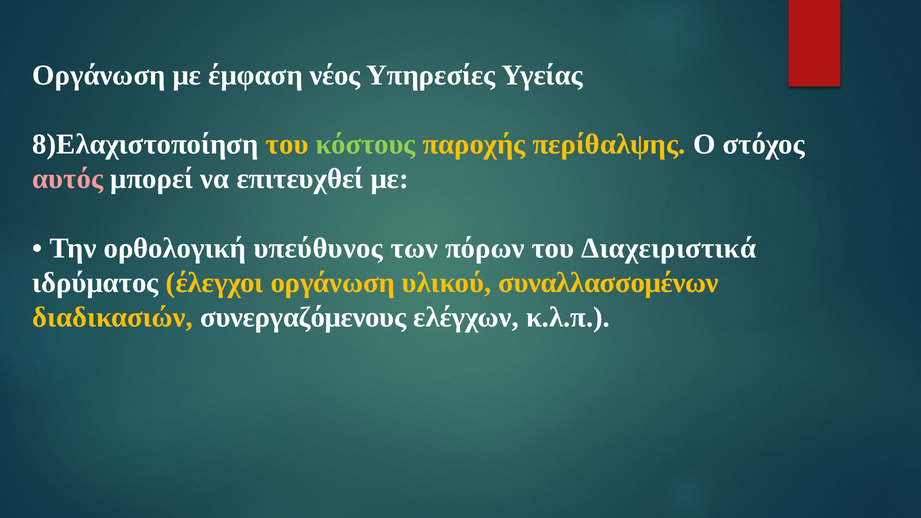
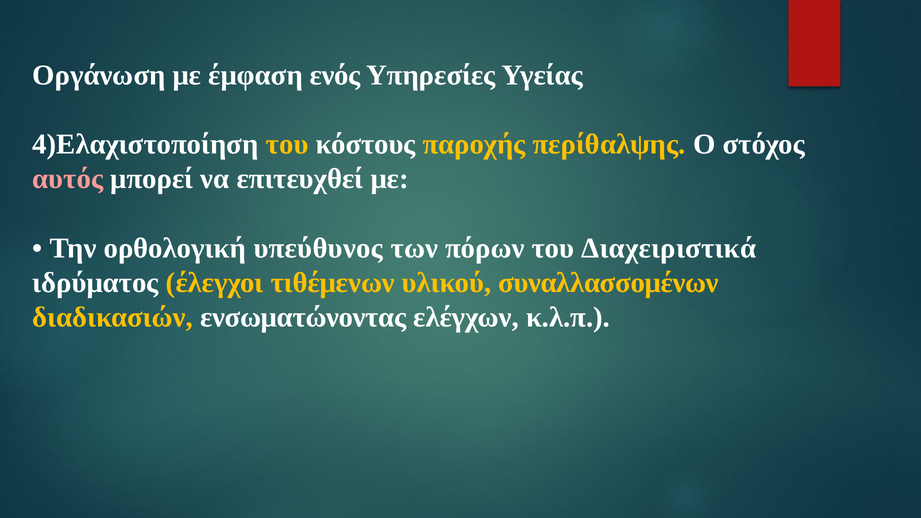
νέος: νέος -> ενός
8)Ελαχιστοποίηση: 8)Ελαχιστοποίηση -> 4)Ελαχιστοποίηση
κόστους colour: light green -> white
έλεγχοι οργάνωση: οργάνωση -> τιθέμενων
συνεργαζόμενους: συνεργαζόμενους -> ενσωματώνοντας
